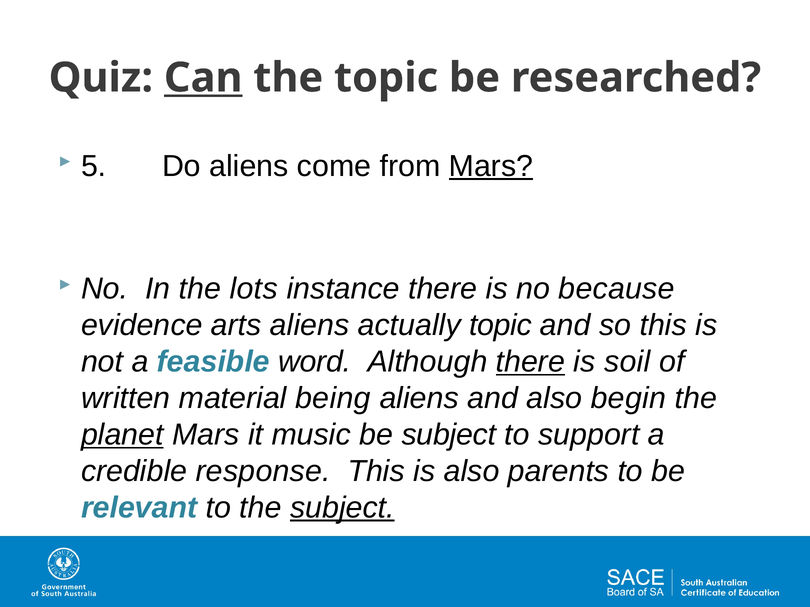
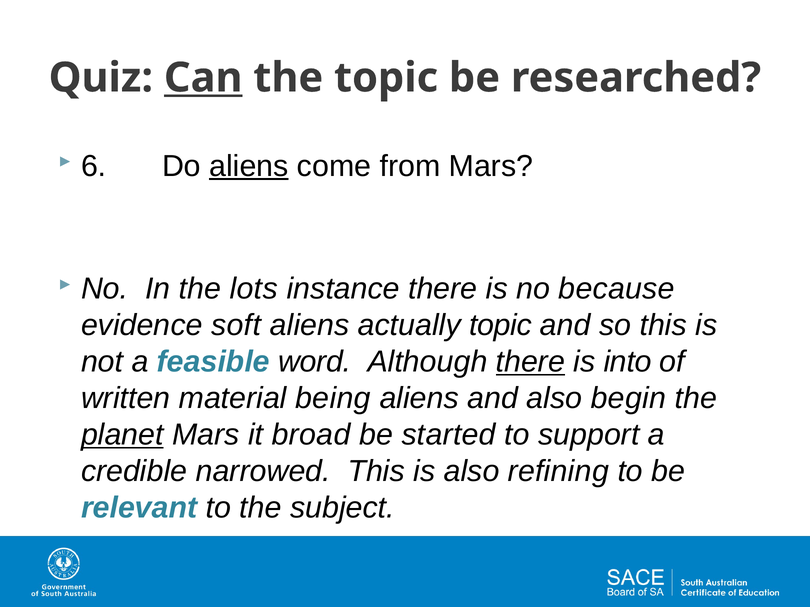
5: 5 -> 6
aliens at (249, 166) underline: none -> present
Mars at (491, 166) underline: present -> none
arts: arts -> soft
soil: soil -> into
music: music -> broad
be subject: subject -> started
response: response -> narrowed
parents: parents -> refining
subject at (342, 508) underline: present -> none
